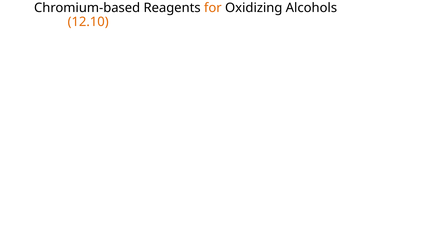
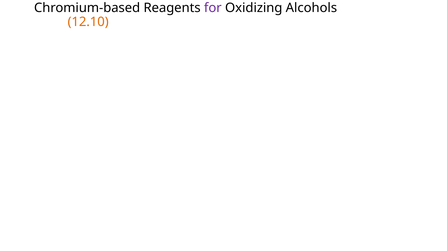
for colour: orange -> purple
